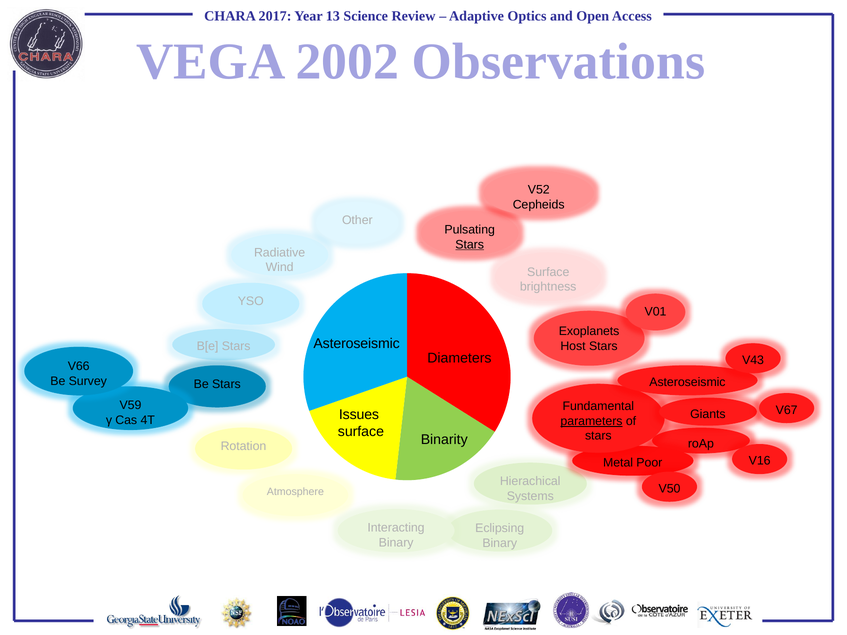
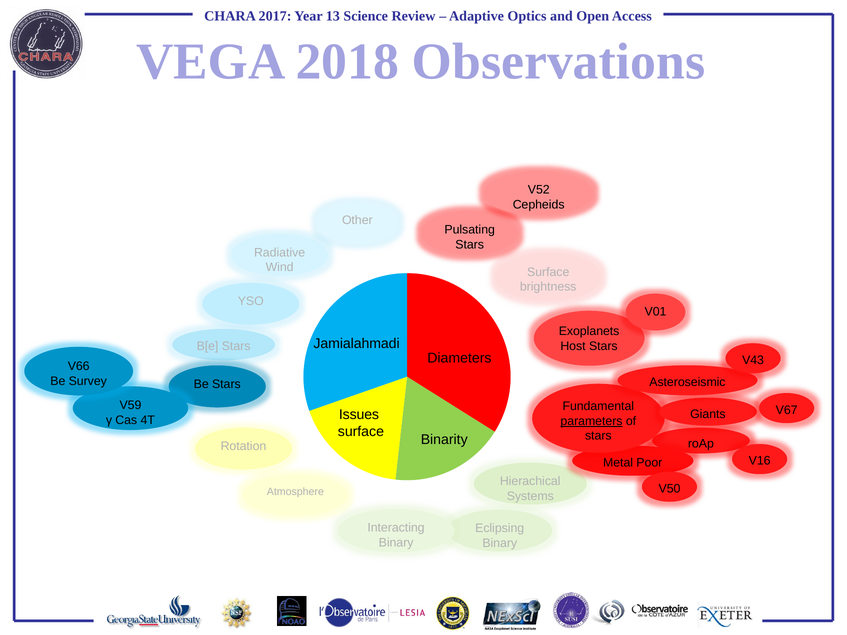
2002: 2002 -> 2018
Stars at (470, 245) underline: present -> none
Asteroseismic at (357, 344): Asteroseismic -> Jamialahmadi
